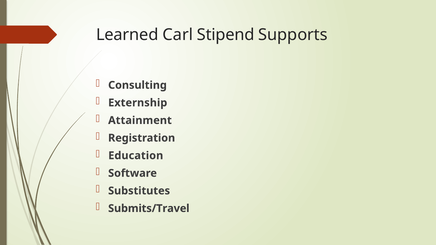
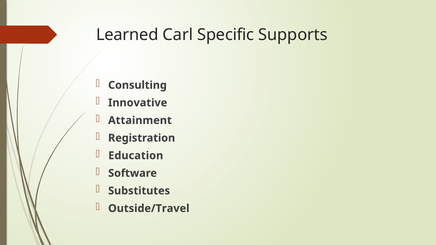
Stipend: Stipend -> Specific
Externship: Externship -> Innovative
Submits/Travel: Submits/Travel -> Outside/Travel
